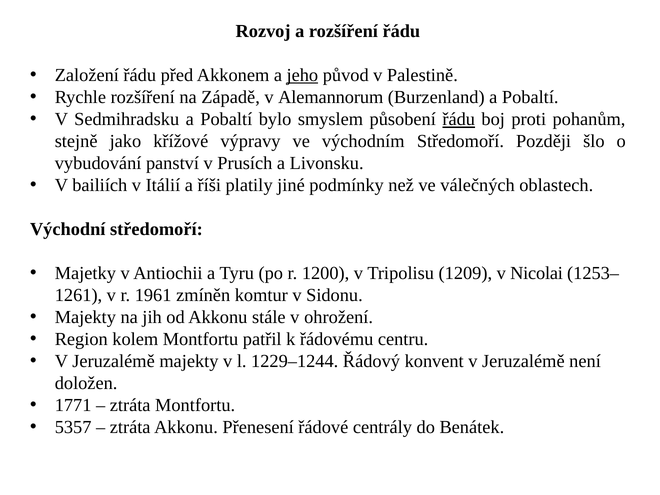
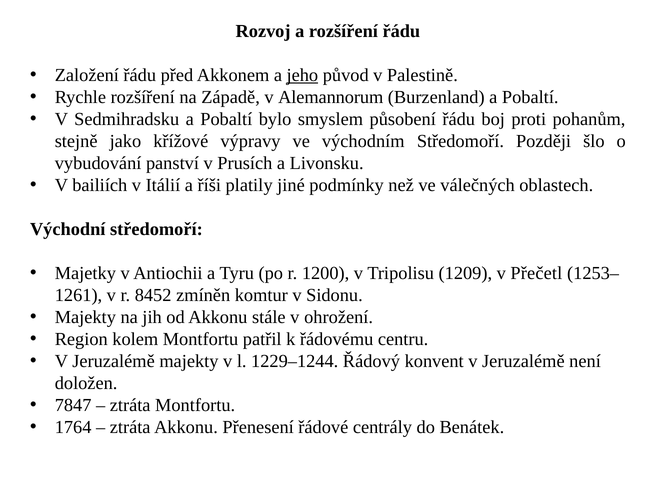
řádu at (459, 119) underline: present -> none
Nicolai: Nicolai -> Přečetl
1961: 1961 -> 8452
1771: 1771 -> 7847
5357: 5357 -> 1764
